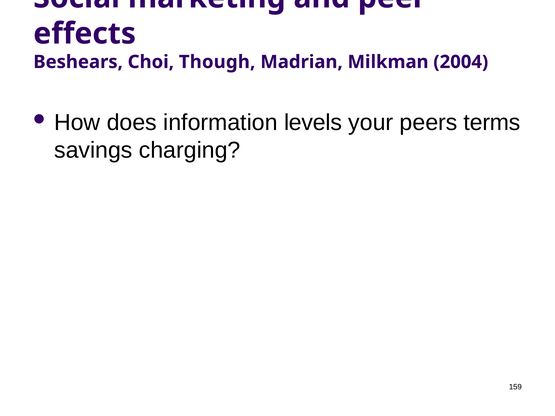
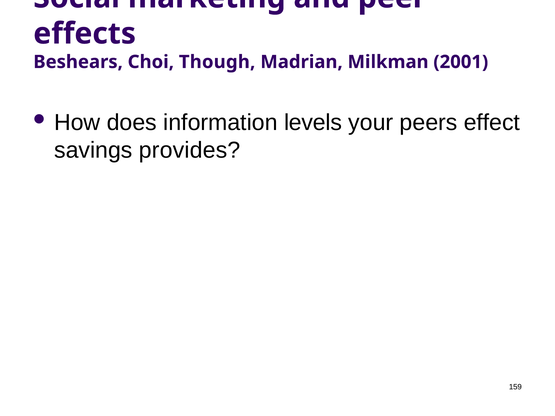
2004: 2004 -> 2001
terms: terms -> effect
charging: charging -> provides
